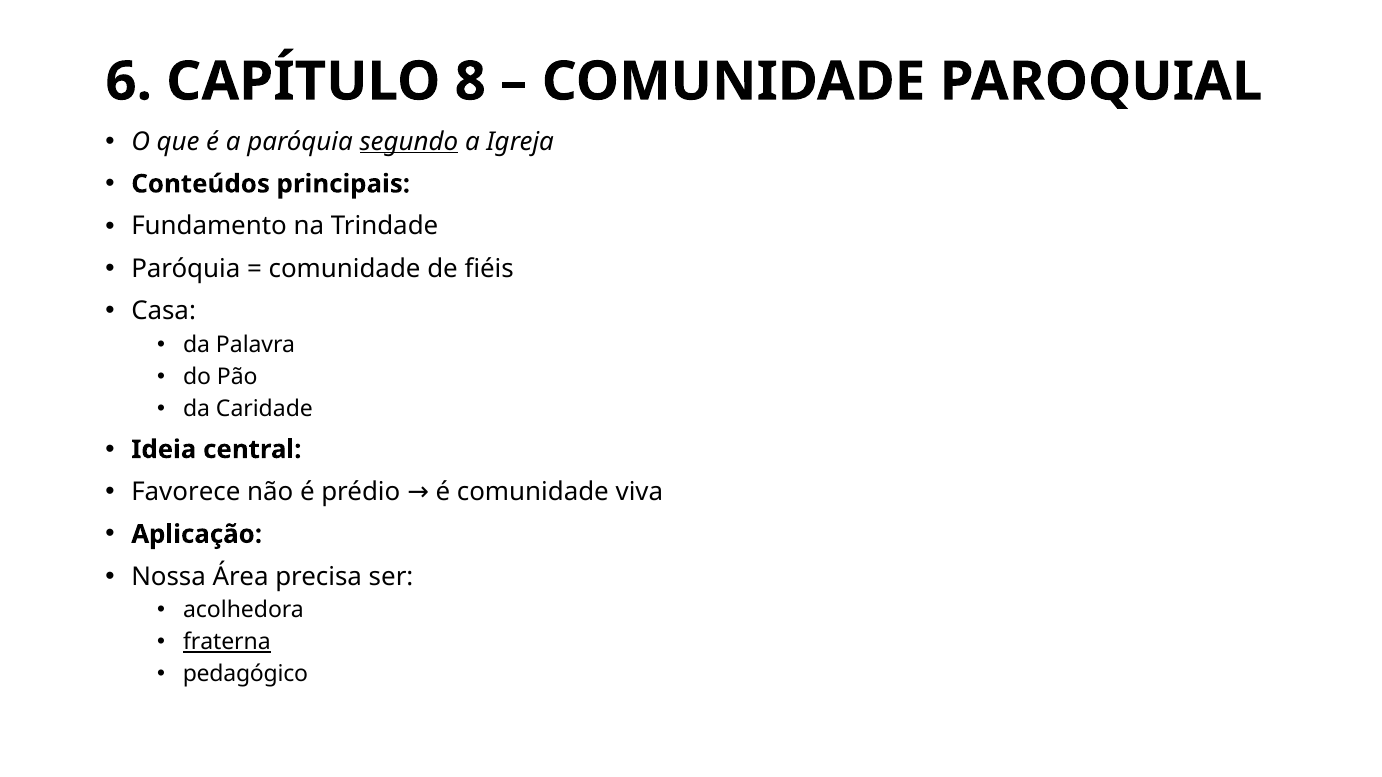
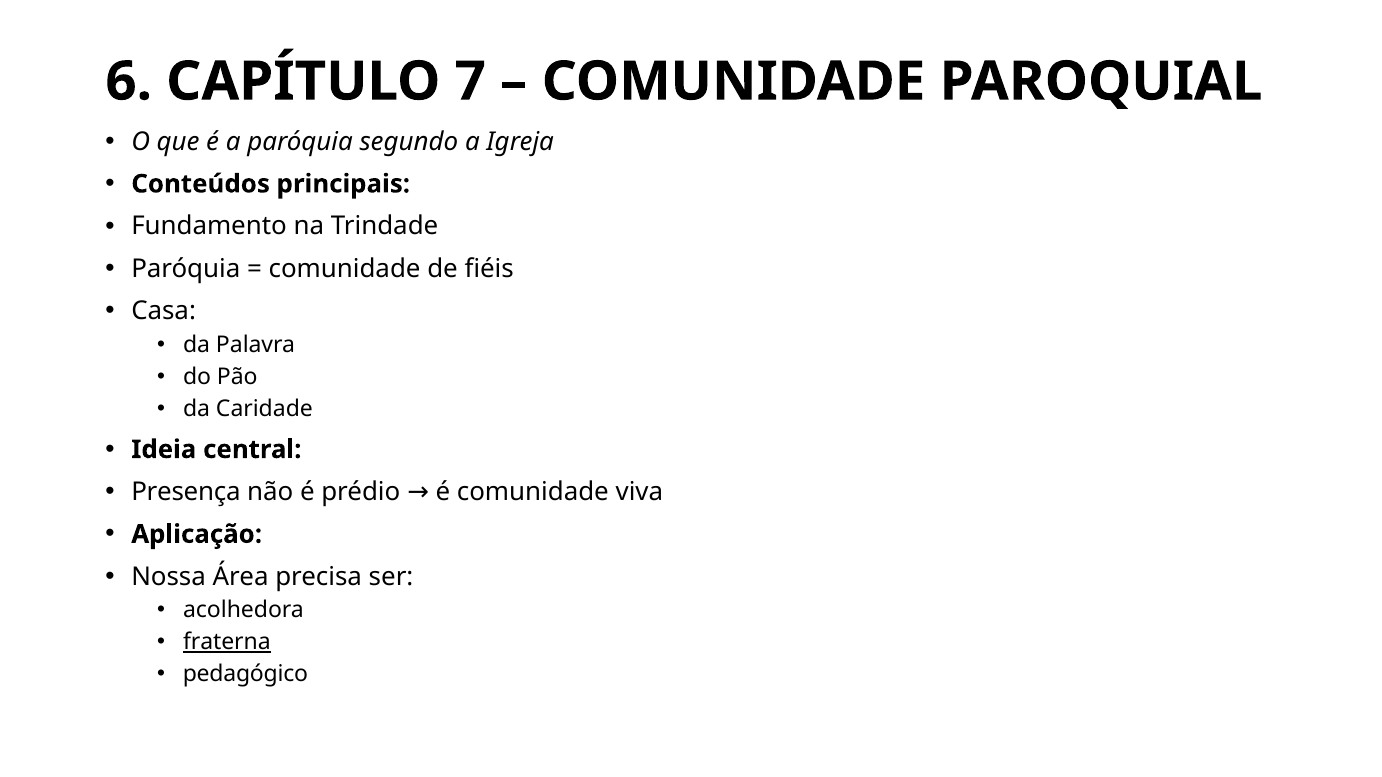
8: 8 -> 7
segundo underline: present -> none
Favorece: Favorece -> Presença
